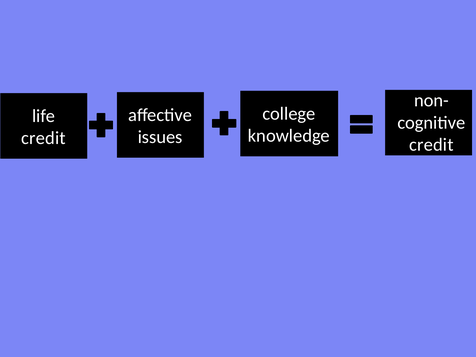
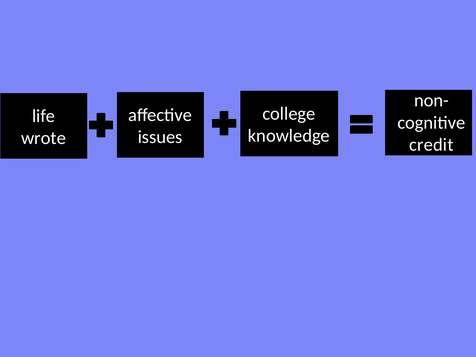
credit at (43, 138): credit -> wrote
